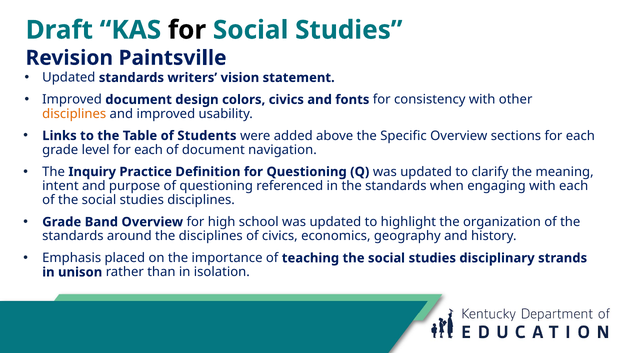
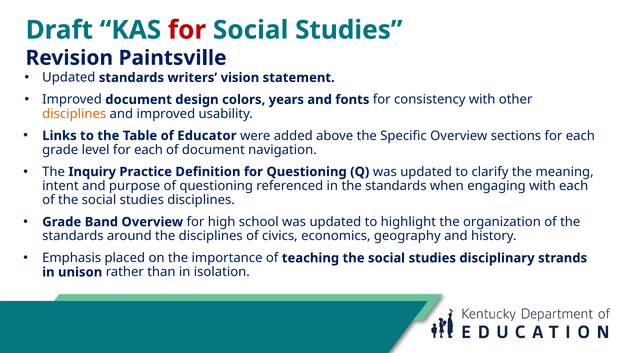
for at (187, 30) colour: black -> red
colors civics: civics -> years
Students: Students -> Educator
